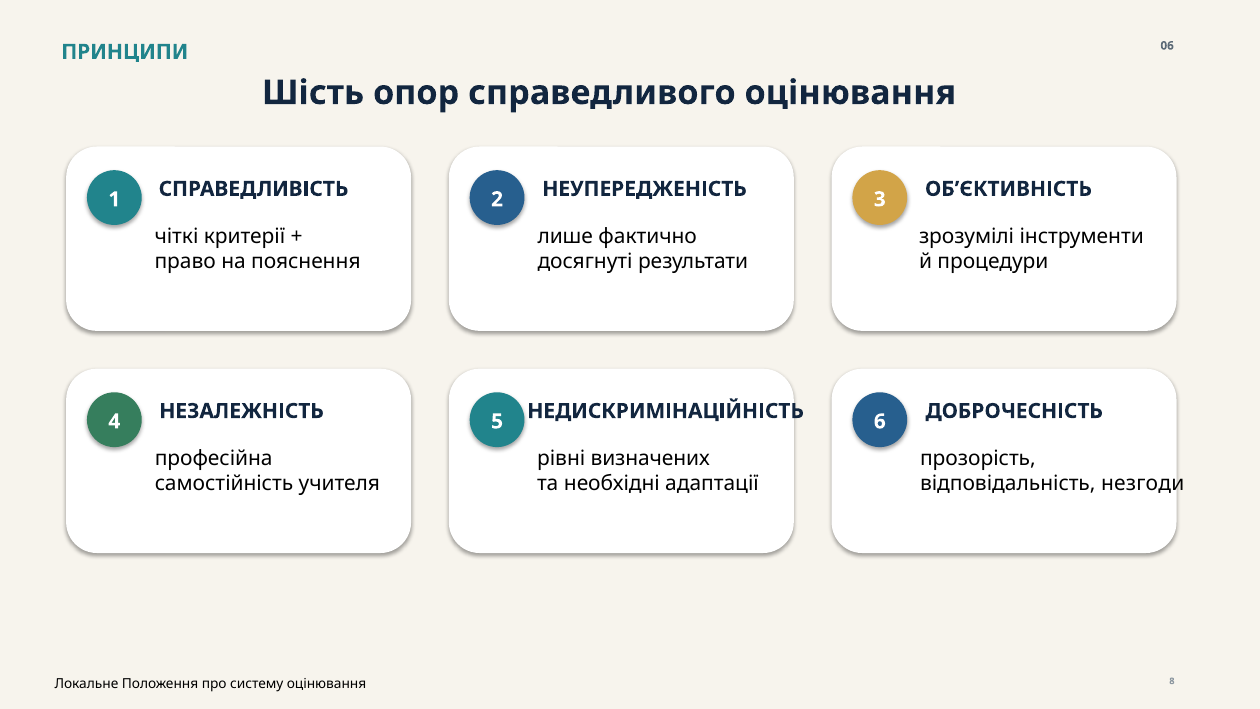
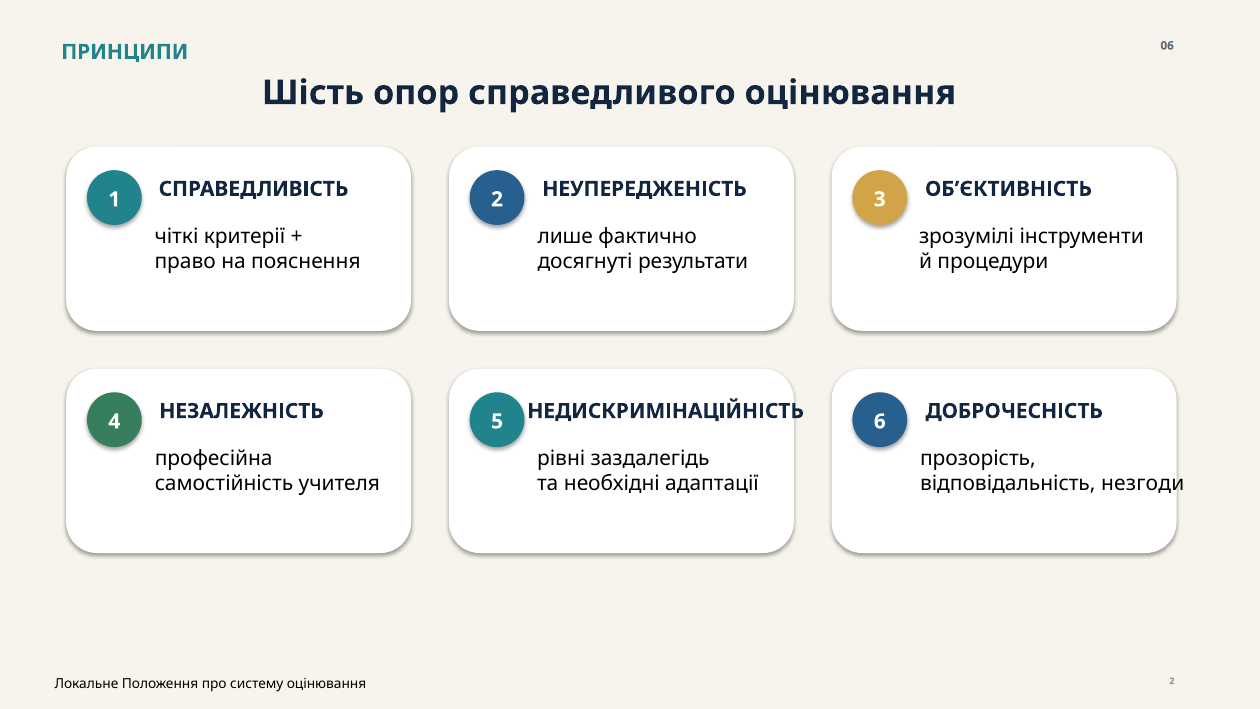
визначених: визначених -> заздалегідь
оцінювання 8: 8 -> 2
